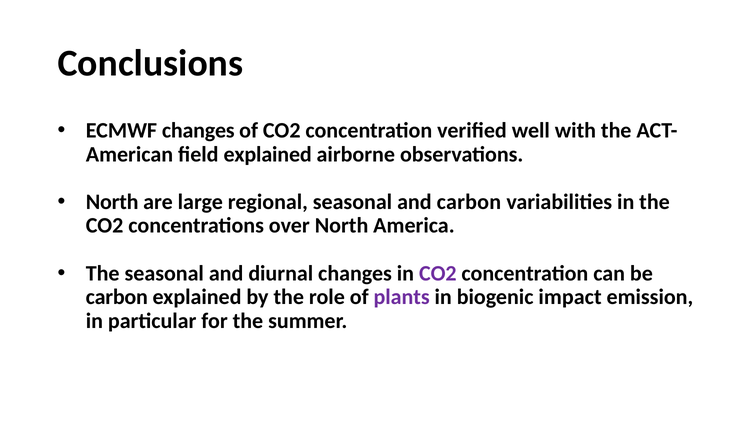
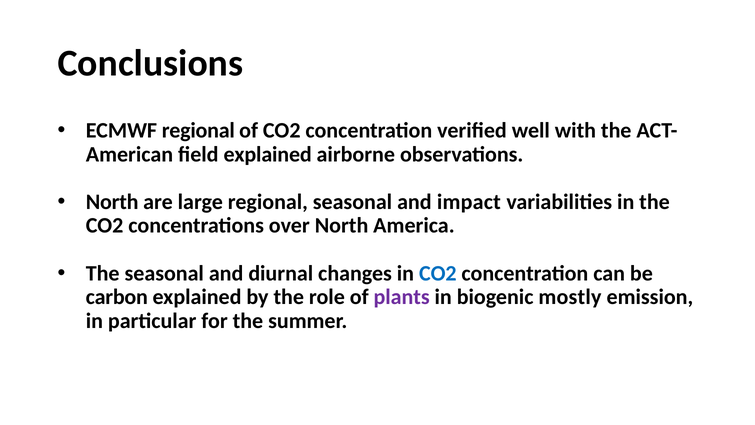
ECMWF changes: changes -> regional
and carbon: carbon -> impact
CO2 at (438, 273) colour: purple -> blue
impact: impact -> mostly
